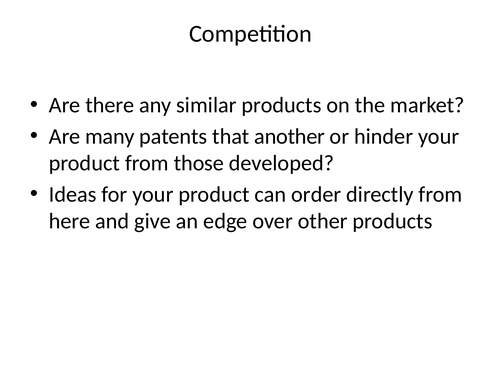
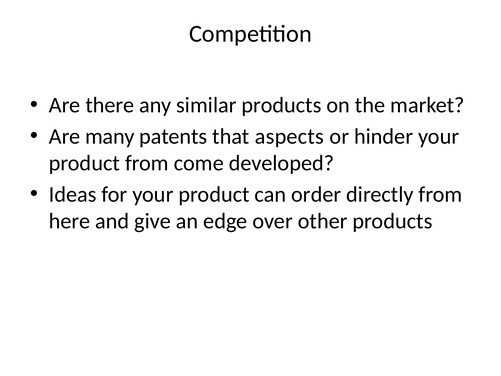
another: another -> aspects
those: those -> come
